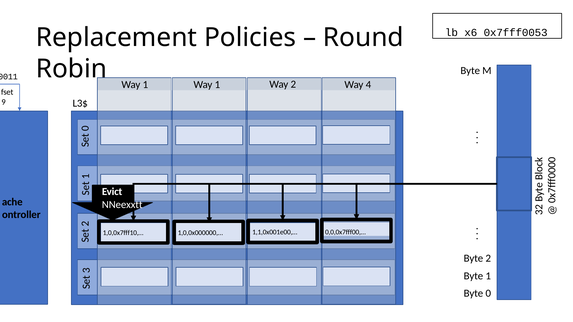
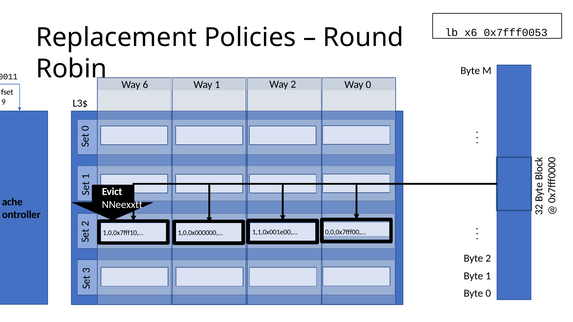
1 at (145, 85): 1 -> 6
Way 4: 4 -> 0
